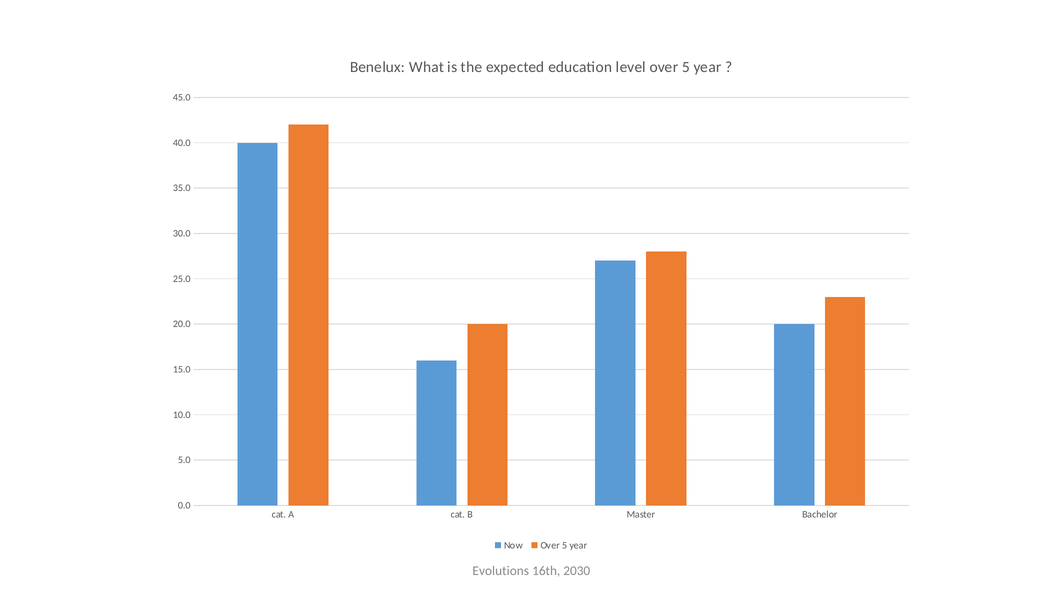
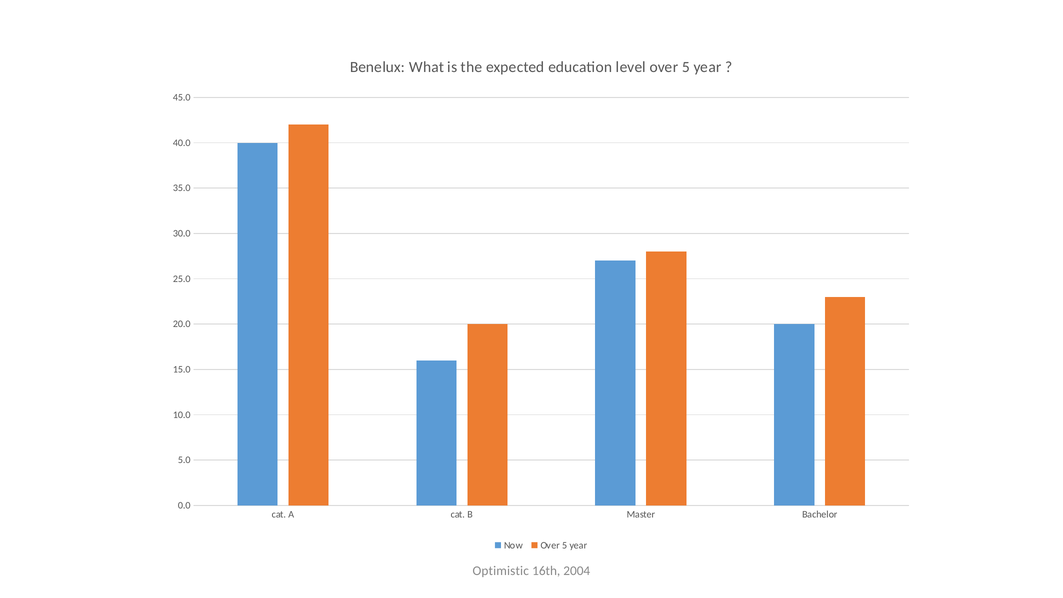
Evolutions: Evolutions -> Optimistic
2030: 2030 -> 2004
